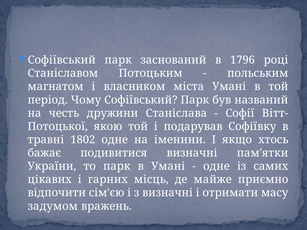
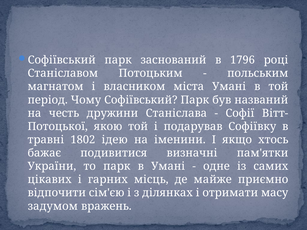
1802 одне: одне -> ідею
з визначні: визначні -> ділянках
